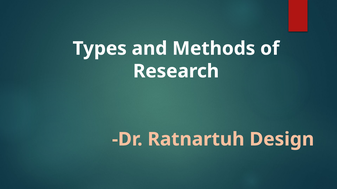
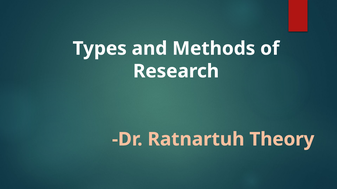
Design: Design -> Theory
